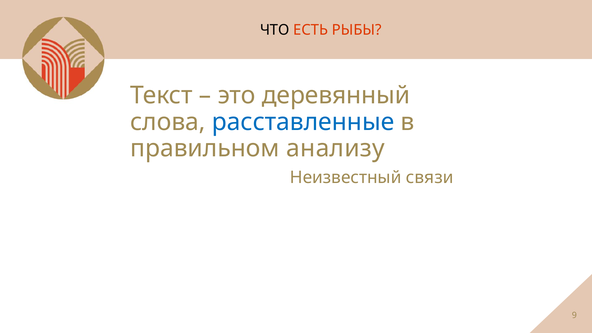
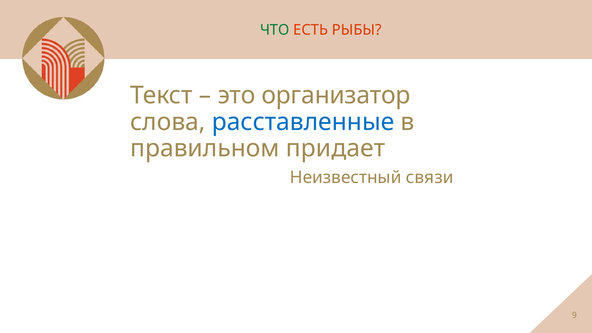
ЧТО colour: black -> green
деревянный: деревянный -> организатор
анализу: анализу -> придает
